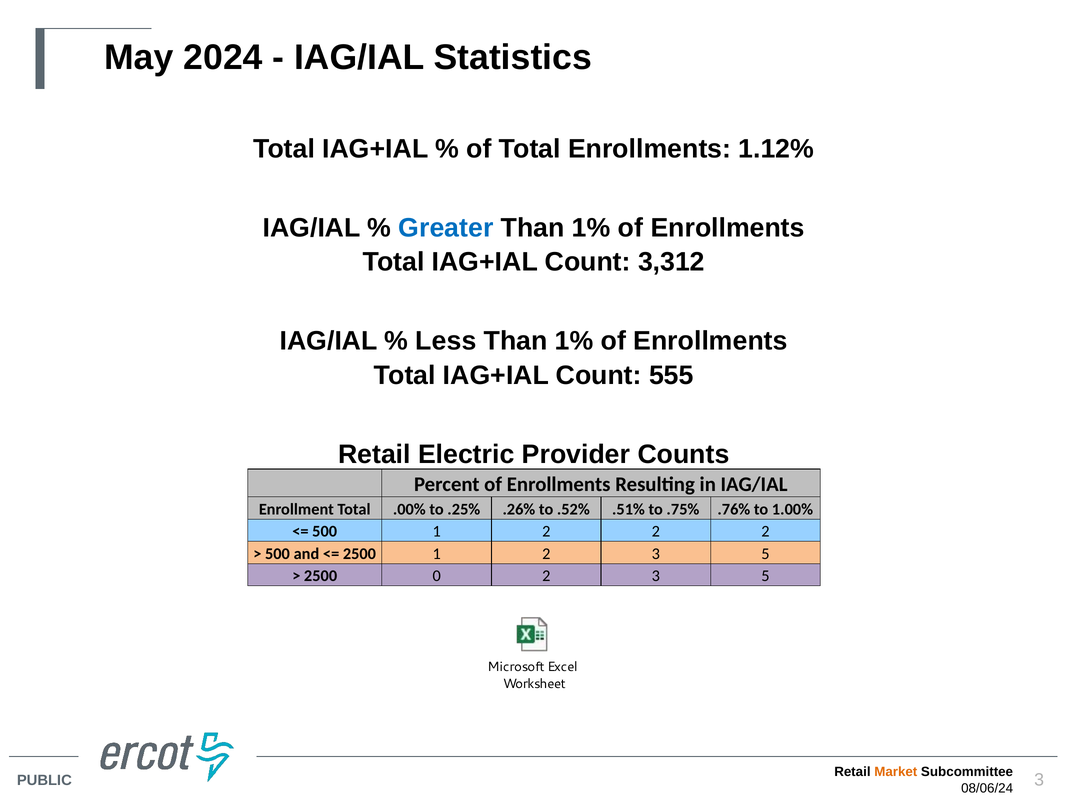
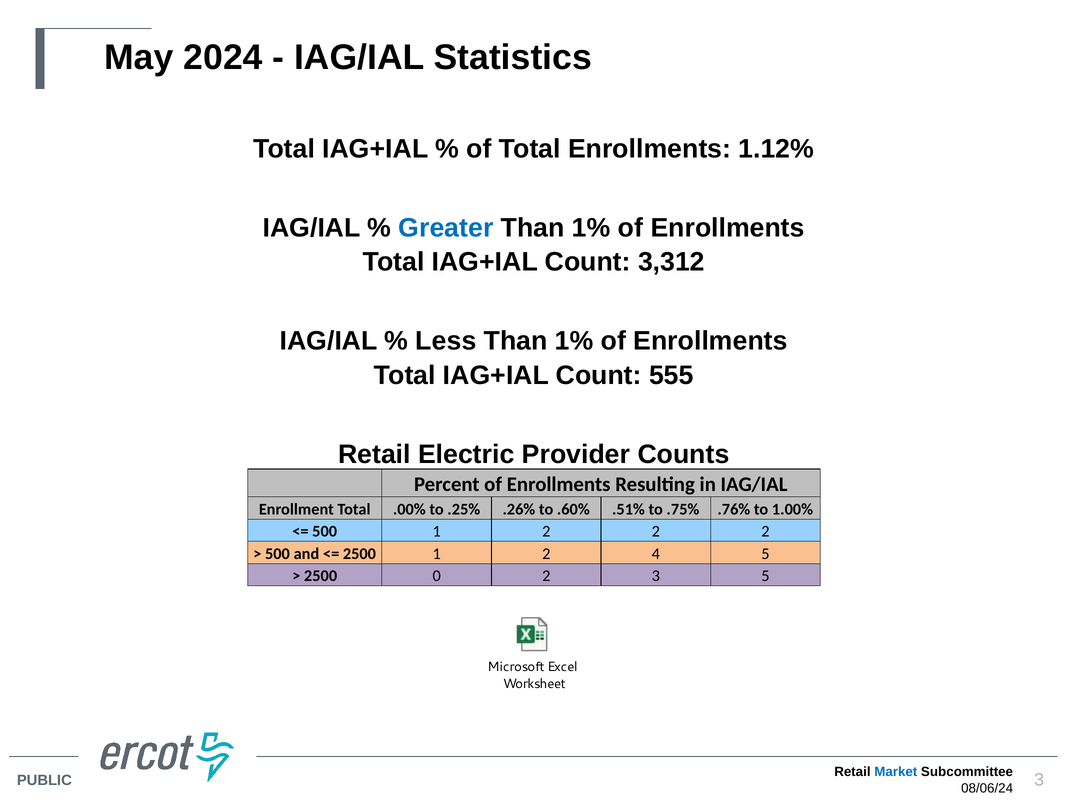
.52%: .52% -> .60%
1 2 3: 3 -> 4
Market colour: orange -> blue
